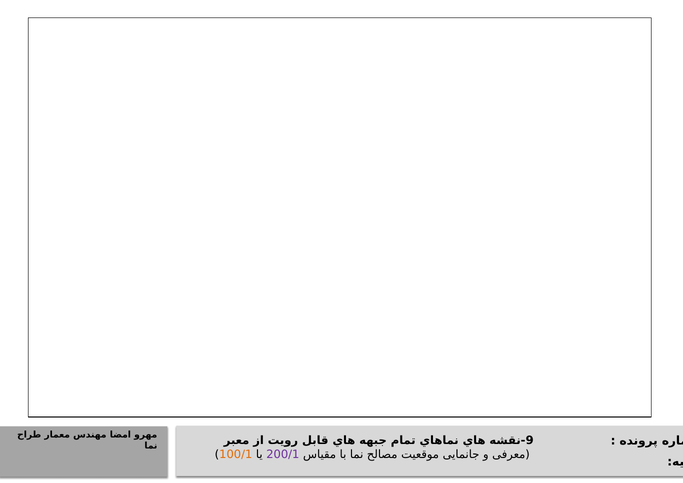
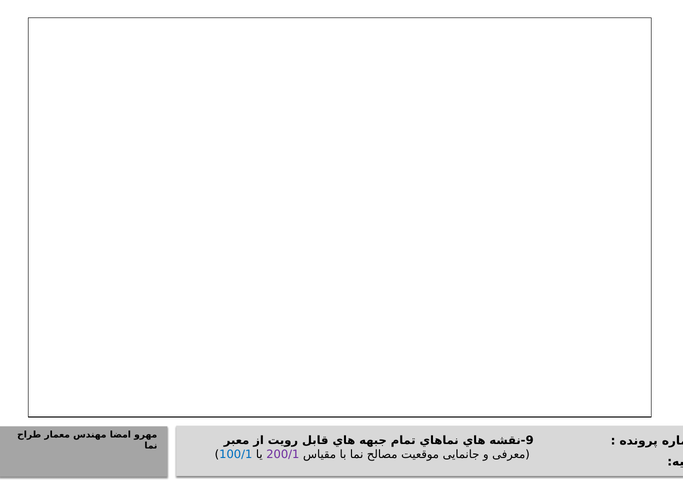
100/1 colour: orange -> blue
